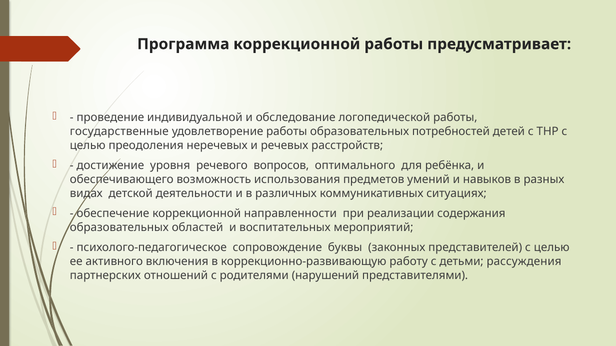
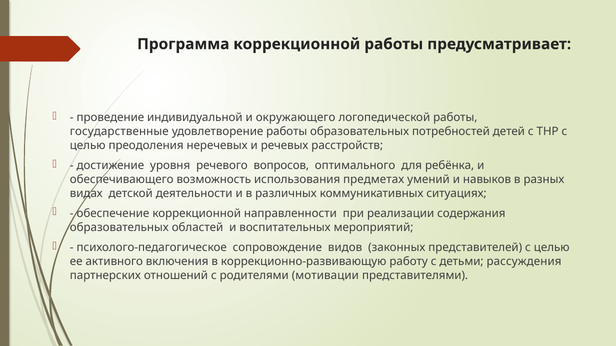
обследование: обследование -> окружающего
предметов: предметов -> предметах
буквы: буквы -> видов
нарушений: нарушений -> мотивации
